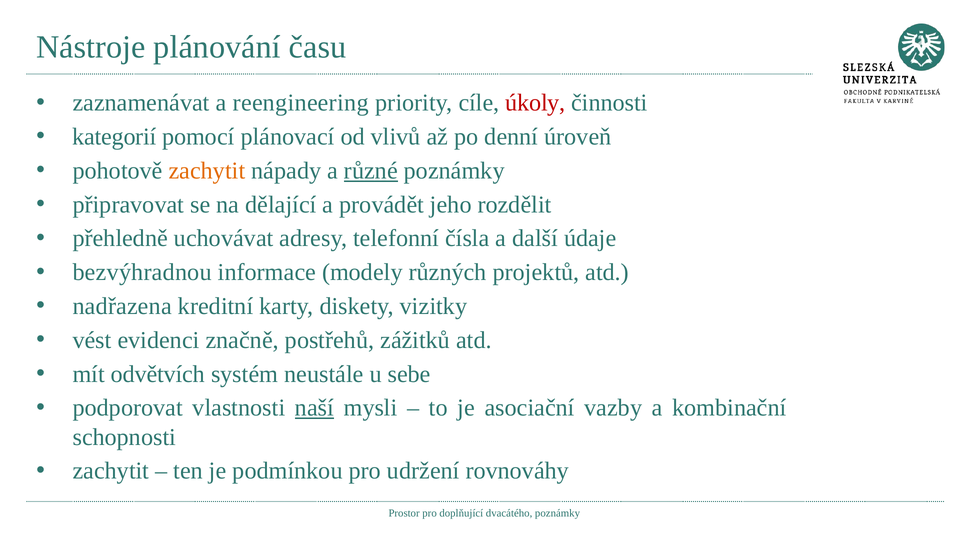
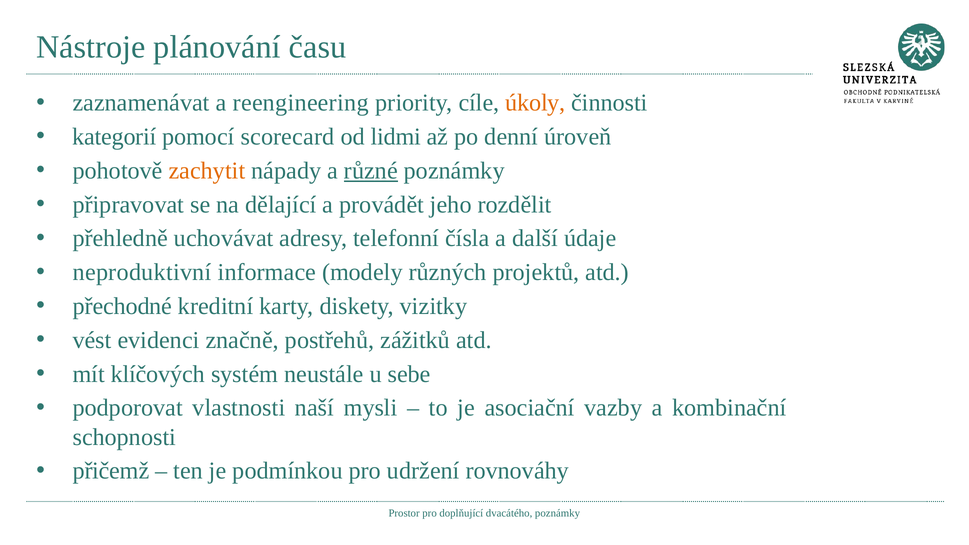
úkoly colour: red -> orange
plánovací: plánovací -> scorecard
vlivů: vlivů -> lidmi
bezvýhradnou: bezvýhradnou -> neproduktivní
nadřazena: nadřazena -> přechodné
odvětvích: odvětvích -> klíčových
naší underline: present -> none
zachytit at (111, 471): zachytit -> přičemž
